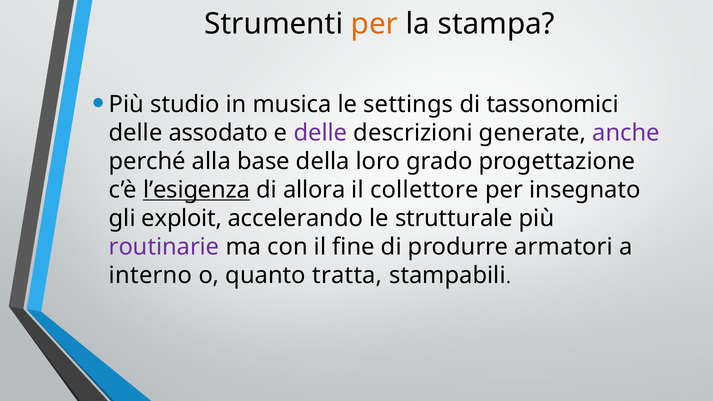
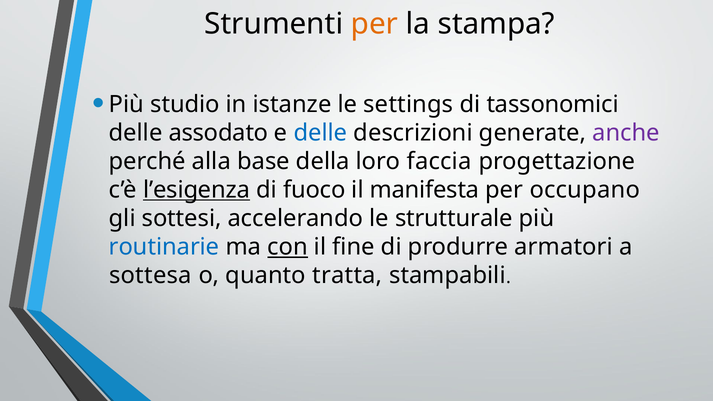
musica: musica -> istanze
delle at (320, 133) colour: purple -> blue
grado: grado -> faccia
allora: allora -> fuoco
collettore: collettore -> manifesta
insegnato: insegnato -> occupano
exploit: exploit -> sottesi
routinarie colour: purple -> blue
con underline: none -> present
interno: interno -> sottesa
